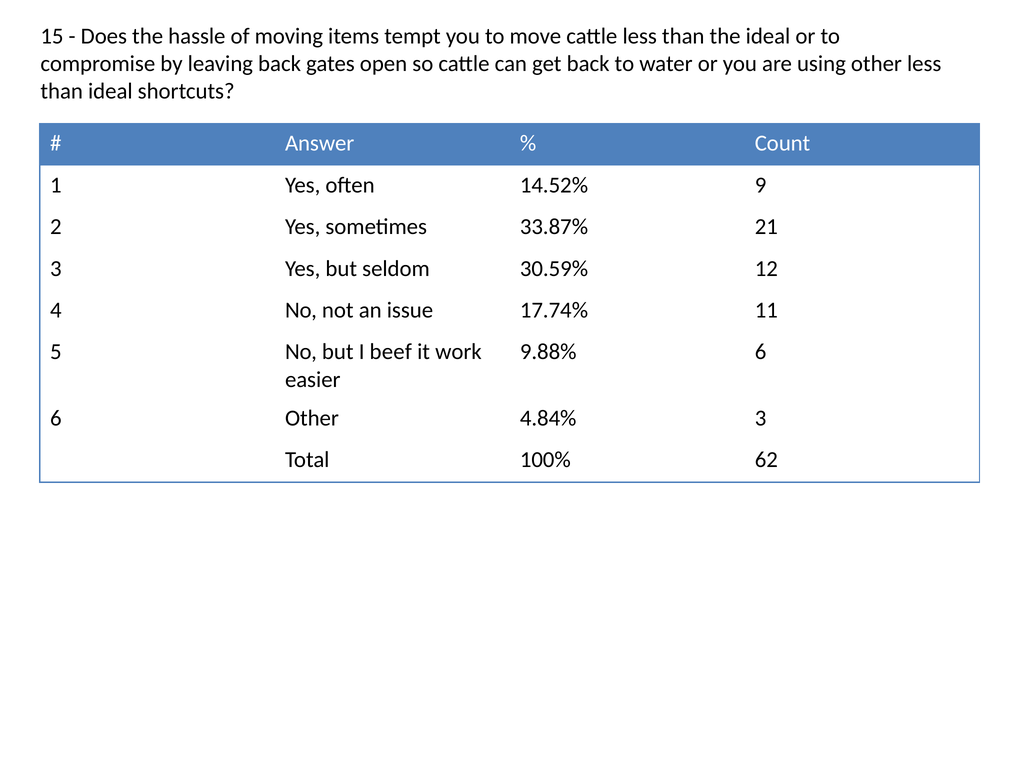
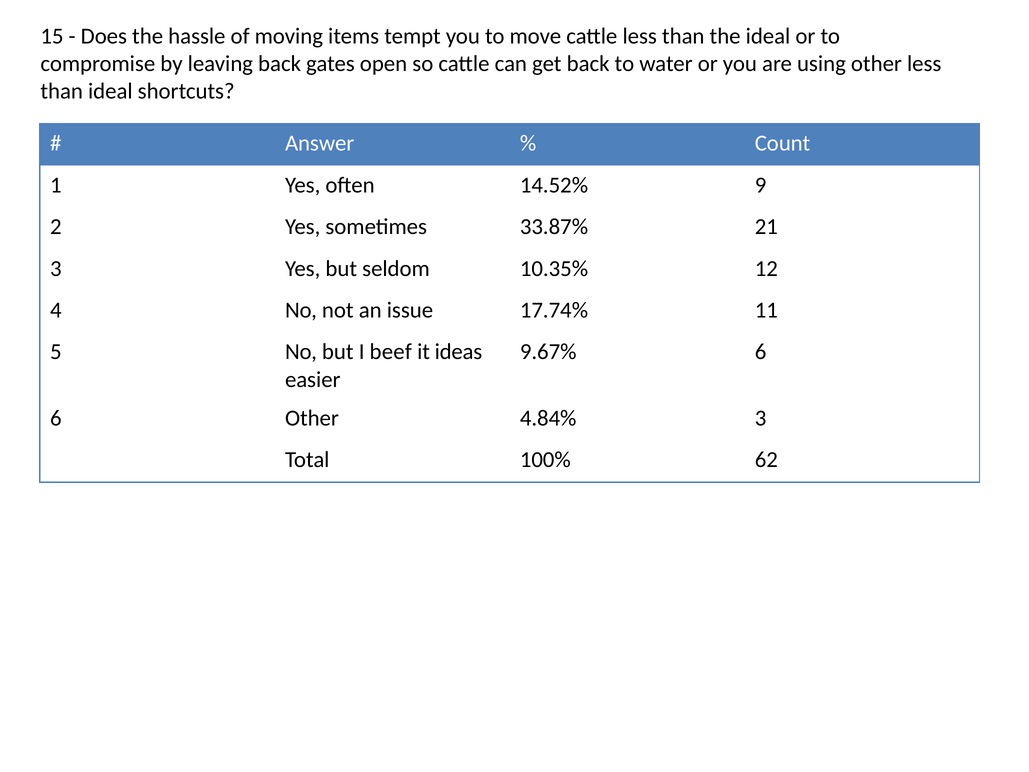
30.59%: 30.59% -> 10.35%
work: work -> ideas
9.88%: 9.88% -> 9.67%
